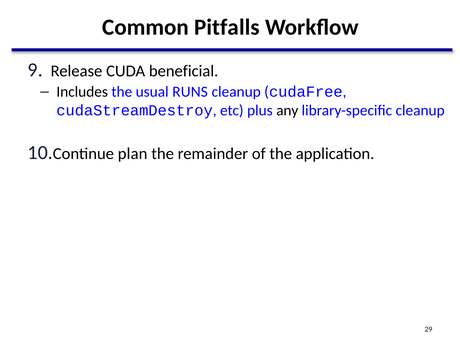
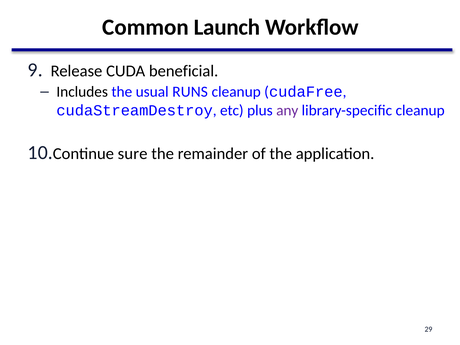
Pitfalls: Pitfalls -> Launch
any colour: black -> purple
plan: plan -> sure
